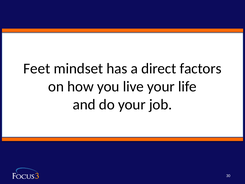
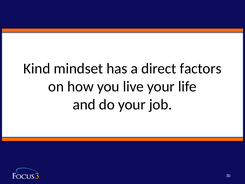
Feet: Feet -> Kind
